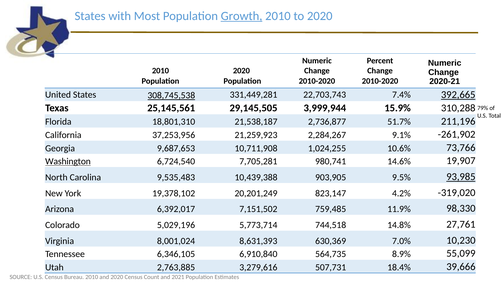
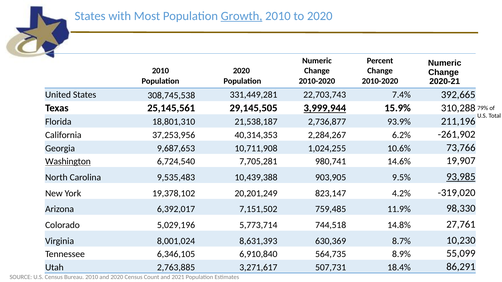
308,745,538 underline: present -> none
392,665 underline: present -> none
3,999,944 underline: none -> present
51.7%: 51.7% -> 93.9%
21,259,923: 21,259,923 -> 40,314,353
9.1%: 9.1% -> 6.2%
7.0%: 7.0% -> 8.7%
3,279,616: 3,279,616 -> 3,271,617
39,666: 39,666 -> 86,291
